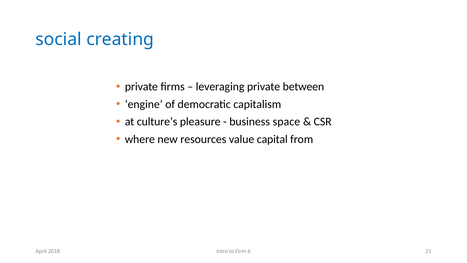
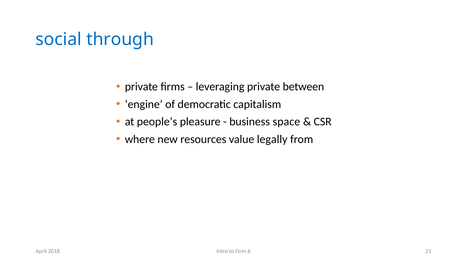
creating: creating -> through
culture’s: culture’s -> people’s
capital: capital -> legally
